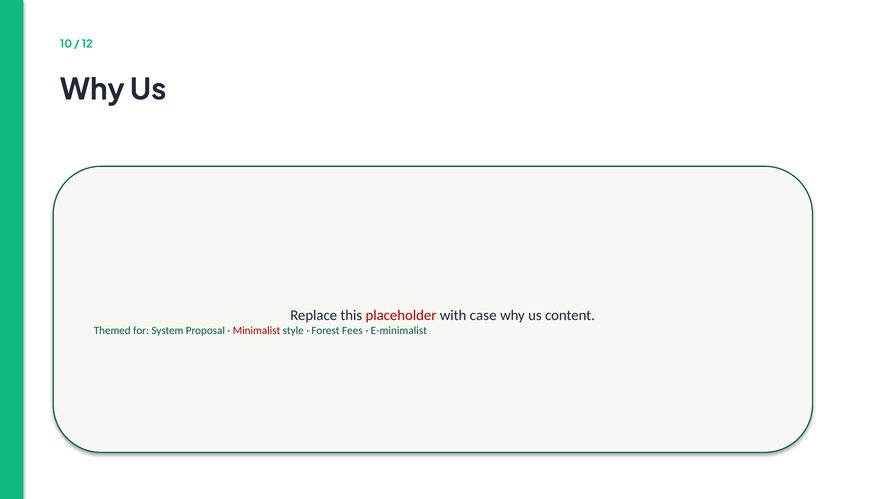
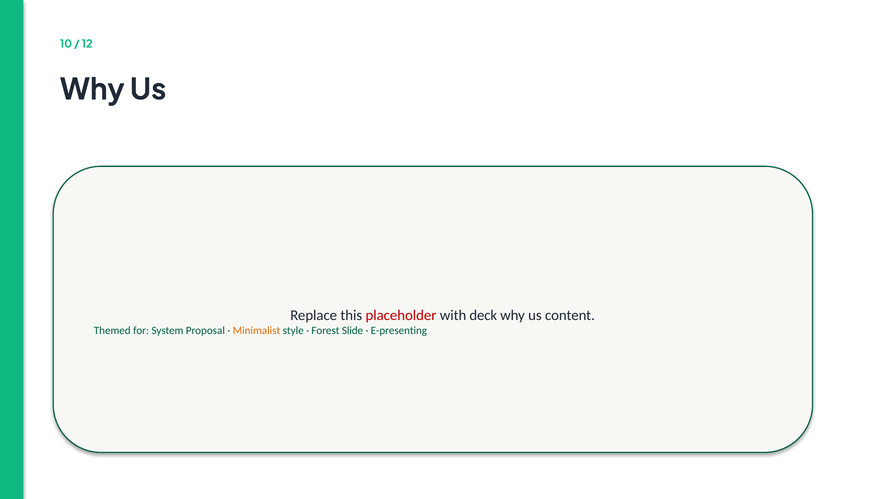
case: case -> deck
Minimalist colour: red -> orange
Fees: Fees -> Slide
E-minimalist: E-minimalist -> E-presenting
